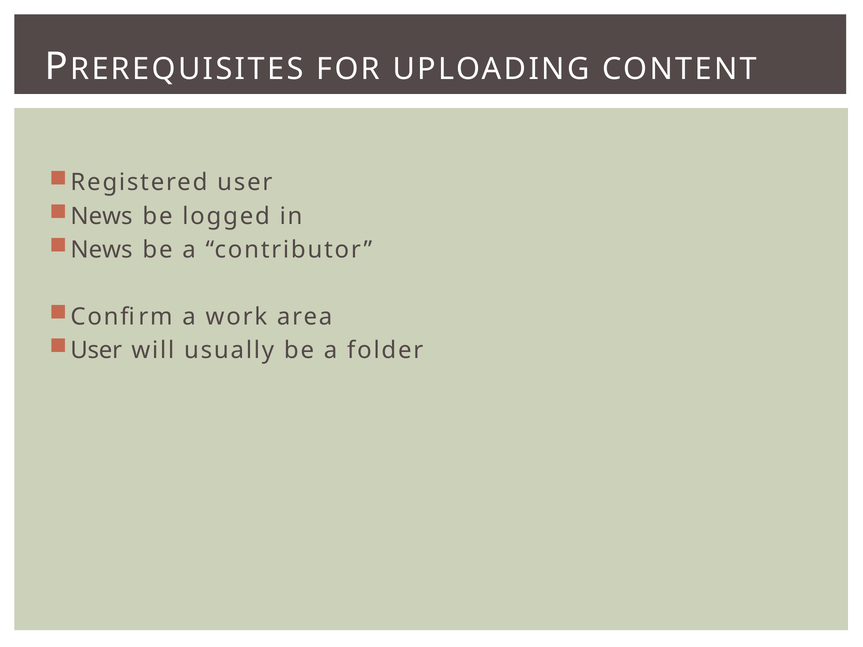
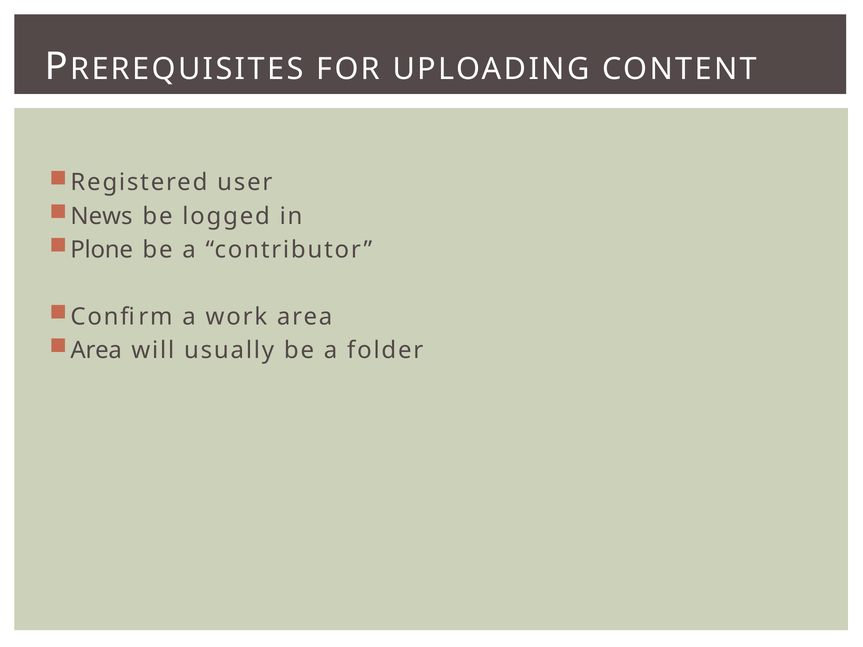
News at (102, 250): News -> Plone
User at (96, 350): User -> Area
